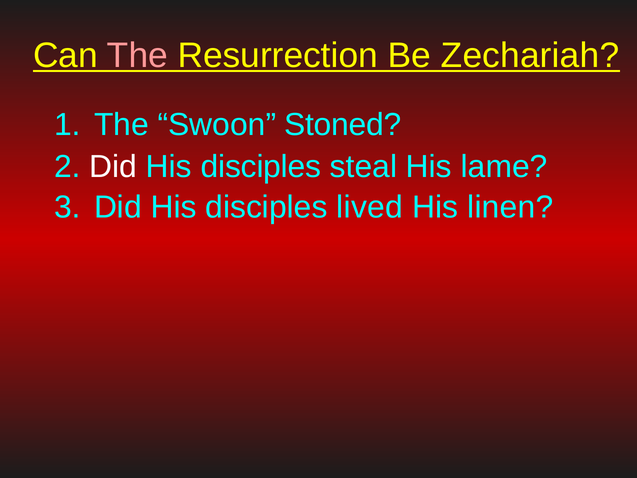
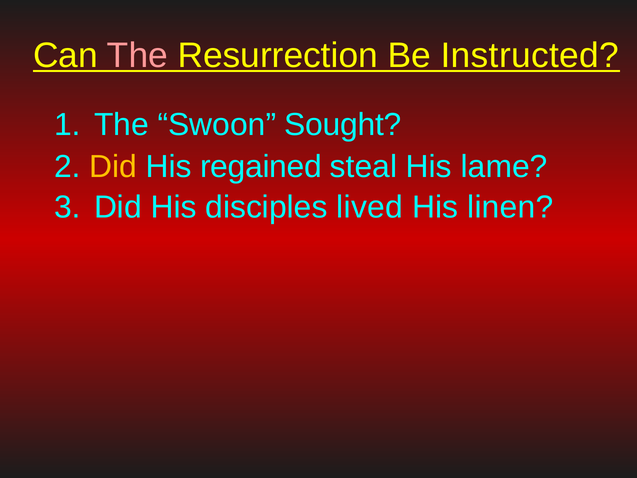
Zechariah: Zechariah -> Instructed
Stoned: Stoned -> Sought
Did at (113, 167) colour: white -> yellow
disciples at (261, 167): disciples -> regained
